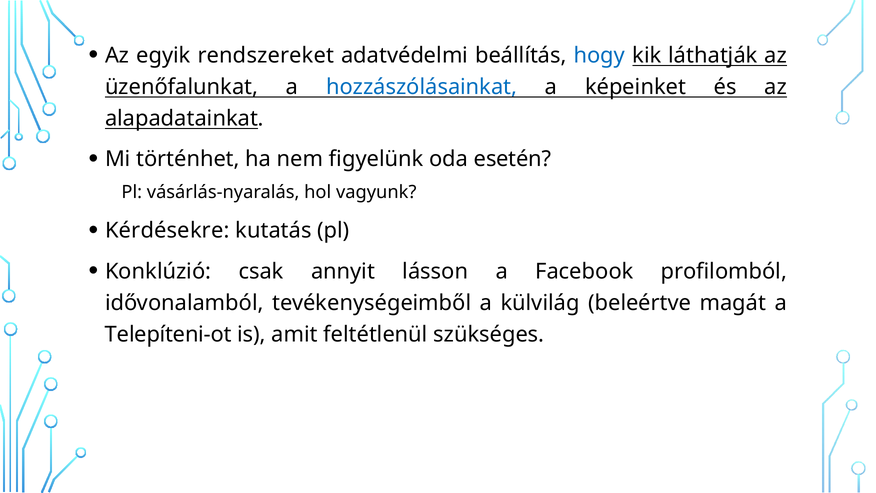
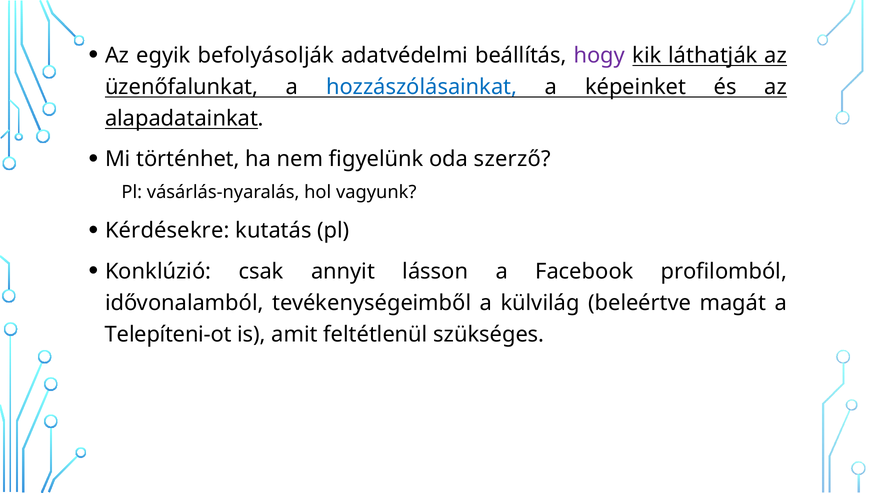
rendszereket: rendszereket -> befolyásolják
hogy colour: blue -> purple
esetén: esetén -> szerző
